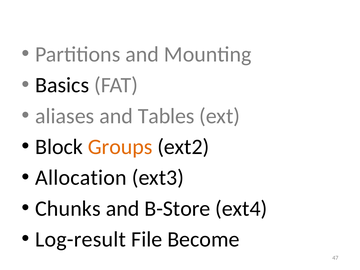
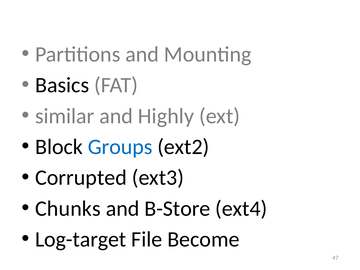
aliases: aliases -> similar
Tables: Tables -> Highly
Groups colour: orange -> blue
Allocation: Allocation -> Corrupted
Log-result: Log-result -> Log-target
